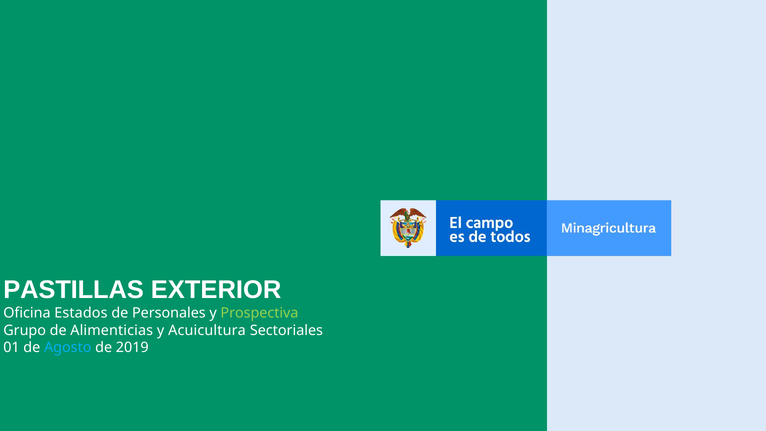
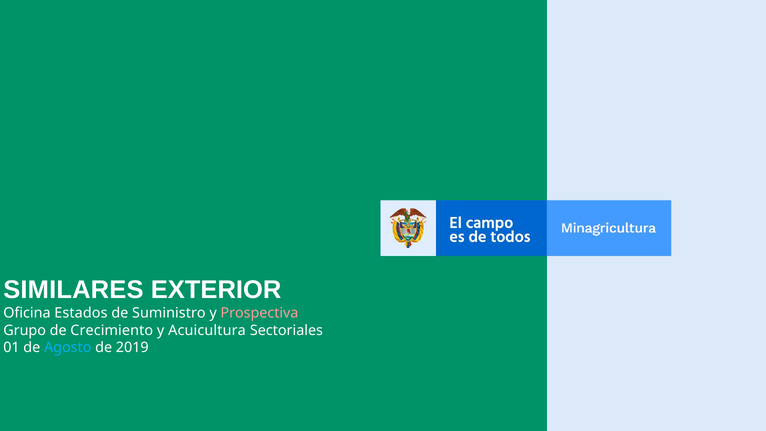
PASTILLAS: PASTILLAS -> SIMILARES
Personales: Personales -> Suministro
Prospectiva colour: light green -> pink
Alimenticias: Alimenticias -> Crecimiento
